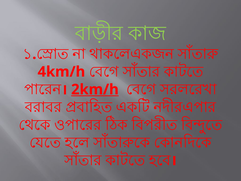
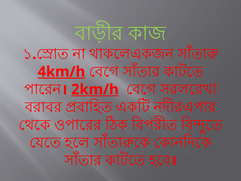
4km/h underline: none -> present
